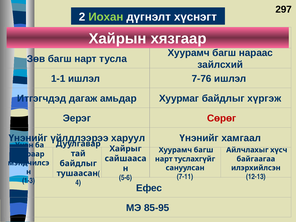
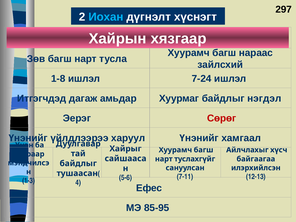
Иохан colour: light green -> light blue
1-1: 1-1 -> 1-8
7-76: 7-76 -> 7-24
хүргэж: хүргэж -> нэгдэл
